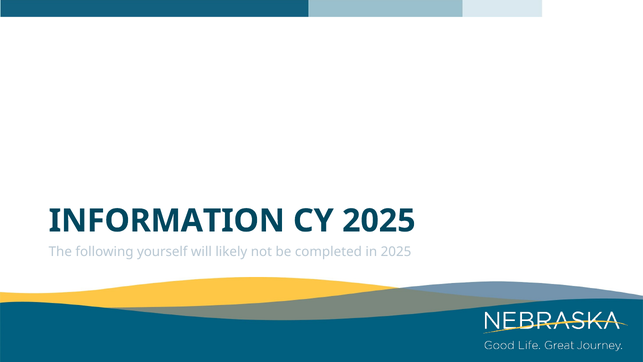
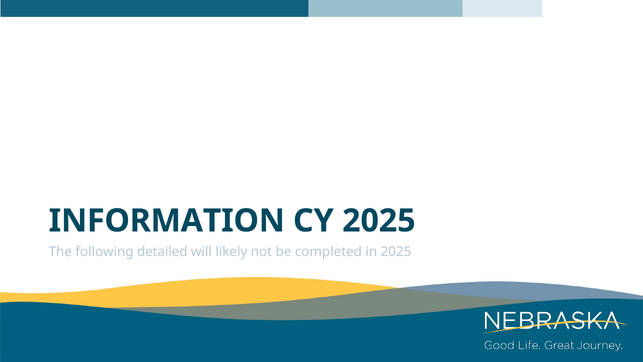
yourself: yourself -> detailed
